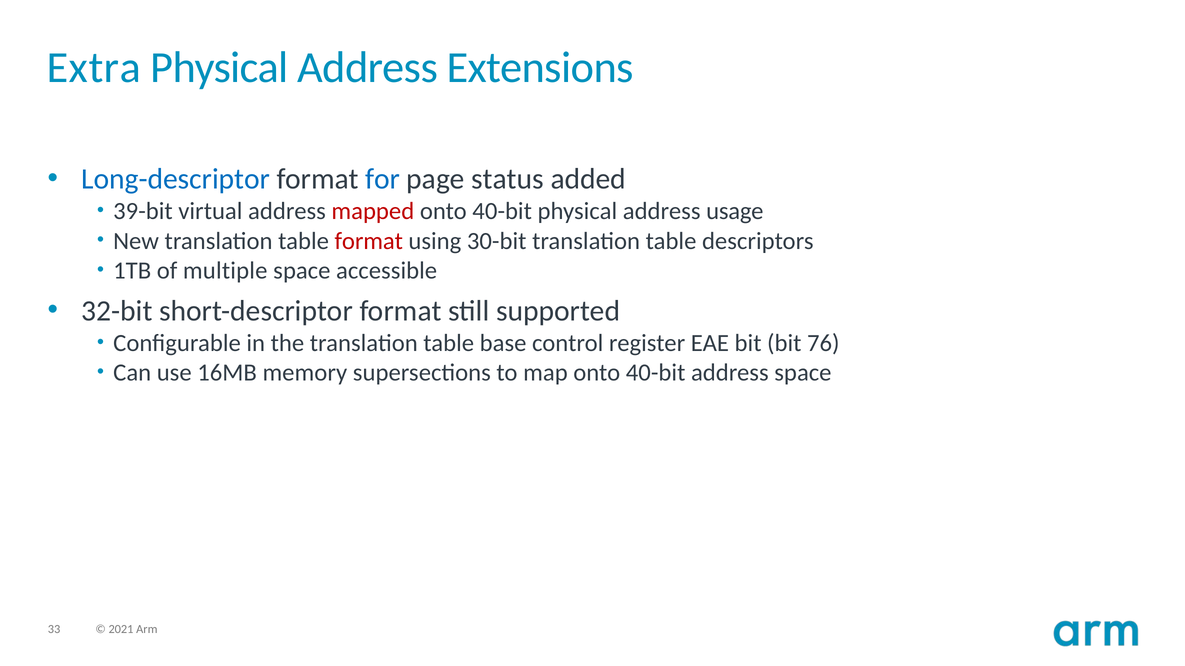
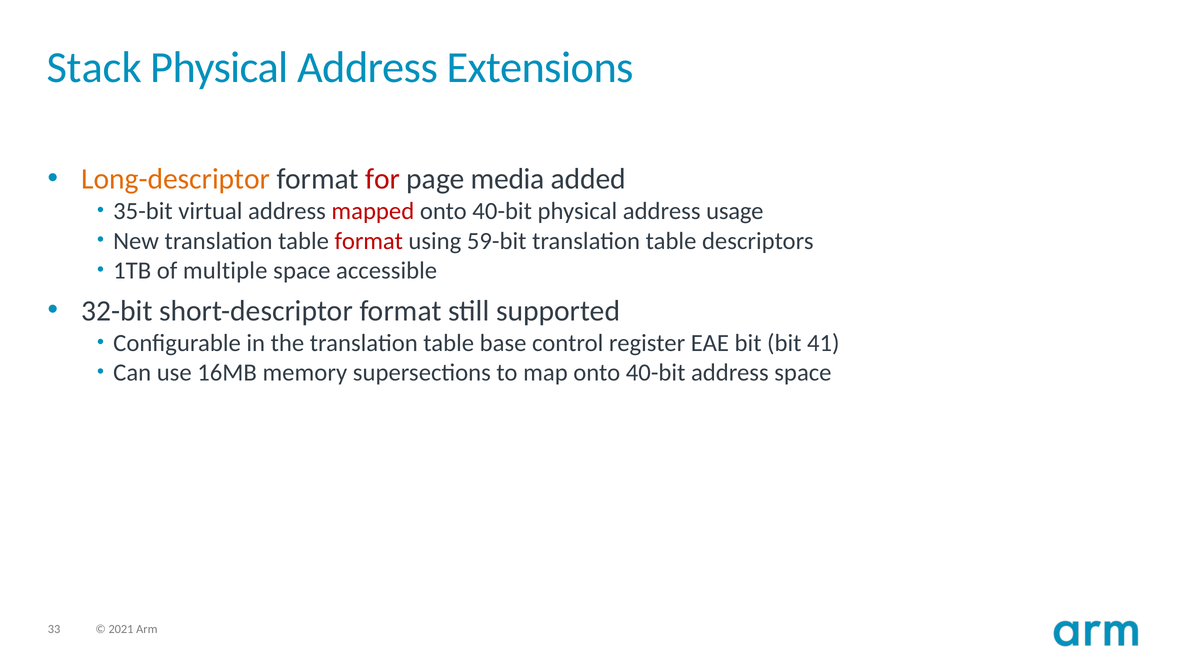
Extra: Extra -> Stack
Long-descriptor colour: blue -> orange
for colour: blue -> red
status: status -> media
39-bit: 39-bit -> 35-bit
30-bit: 30-bit -> 59-bit
76: 76 -> 41
